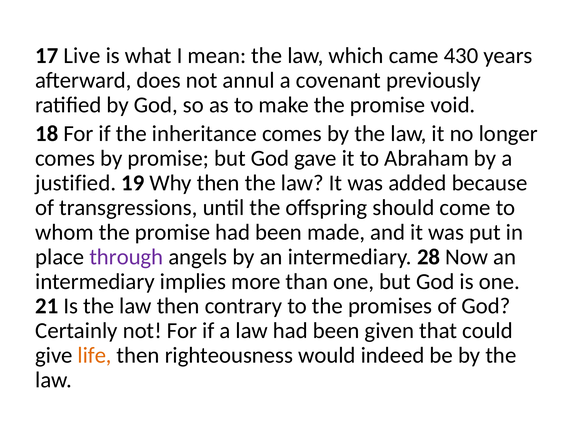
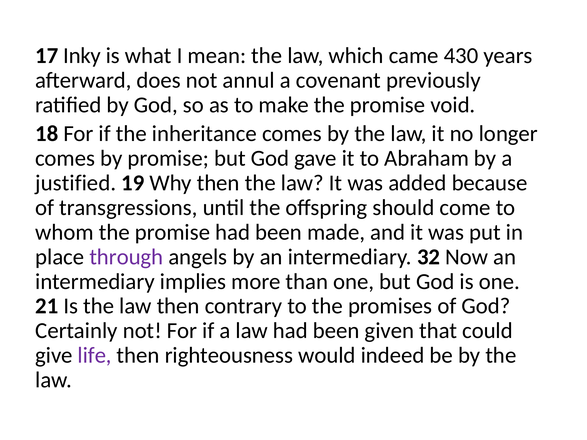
Live: Live -> Inky
28: 28 -> 32
life colour: orange -> purple
